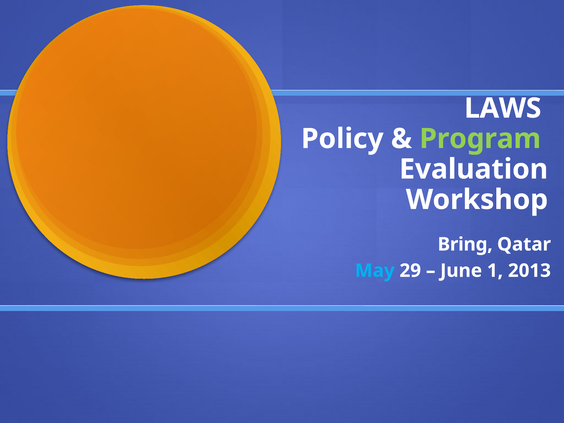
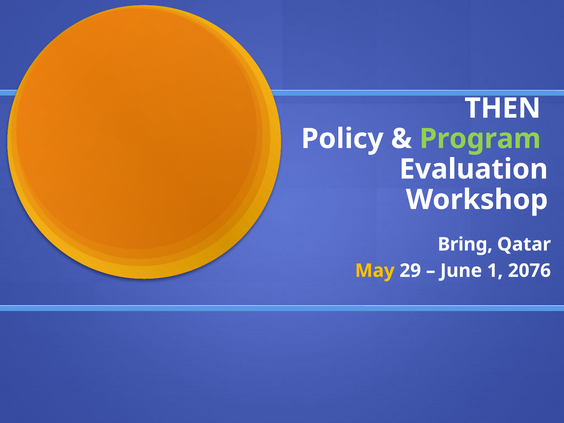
LAWS: LAWS -> THEN
May colour: light blue -> yellow
2013: 2013 -> 2076
